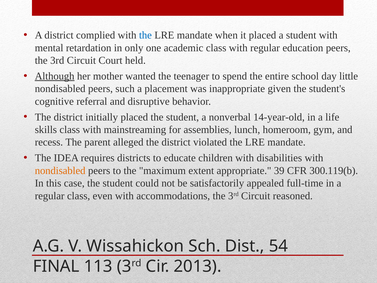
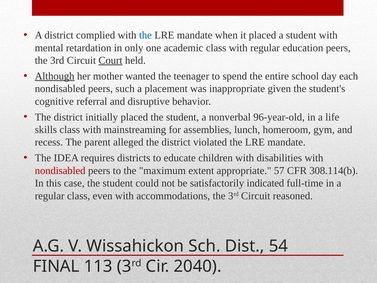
Court underline: none -> present
little: little -> each
14-year-old: 14-year-old -> 96-year-old
nondisabled at (60, 170) colour: orange -> red
39: 39 -> 57
300.119(b: 300.119(b -> 308.114(b
appealed: appealed -> indicated
2013: 2013 -> 2040
